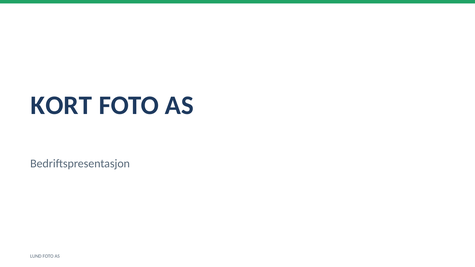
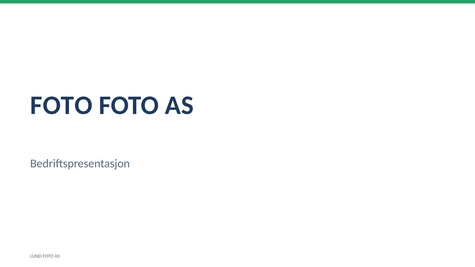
KORT at (61, 105): KORT -> FOTO
